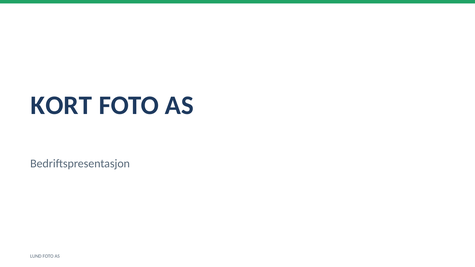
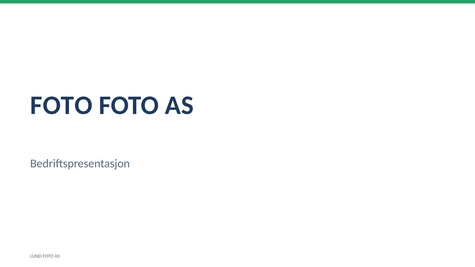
KORT at (61, 105): KORT -> FOTO
